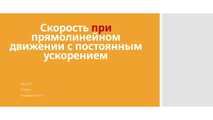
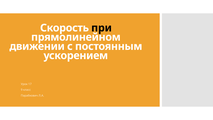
при colour: red -> black
